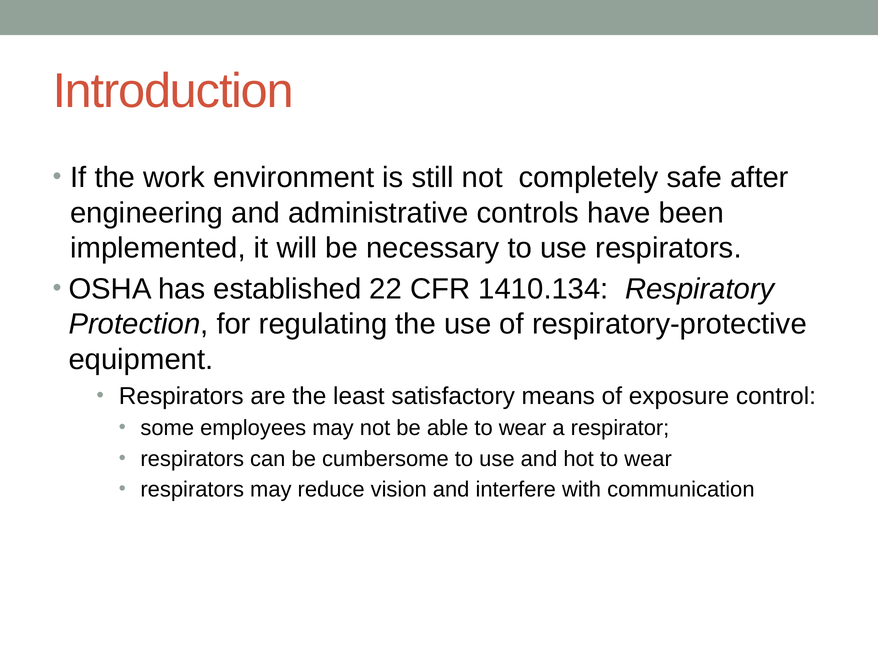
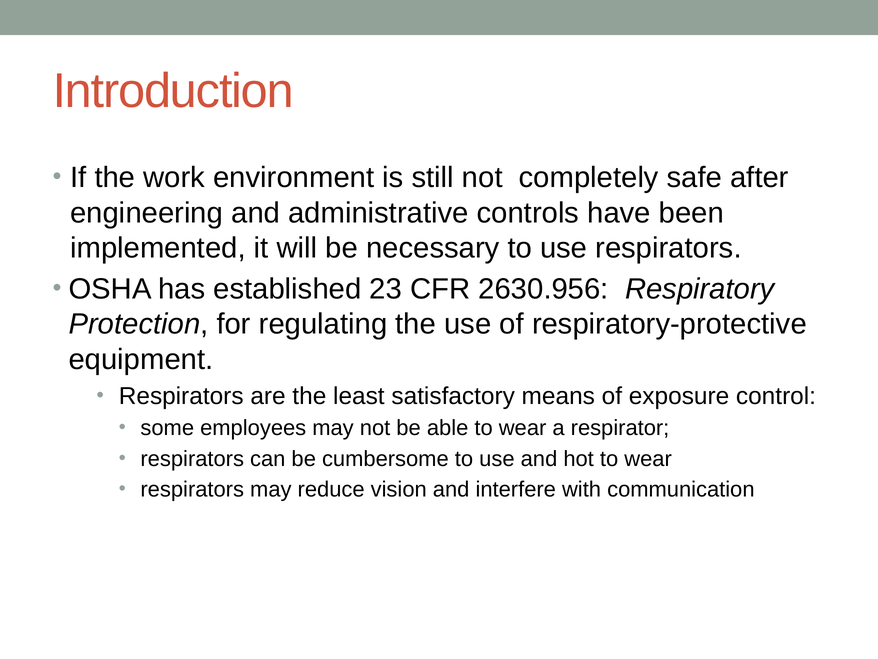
22: 22 -> 23
1410.134: 1410.134 -> 2630.956
